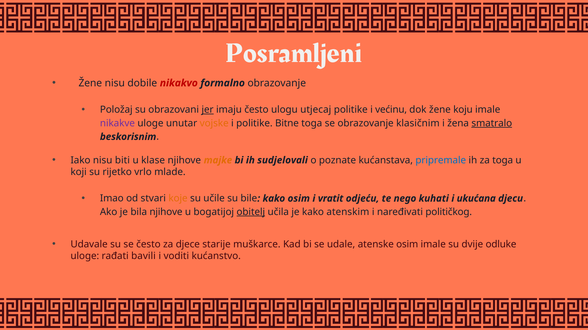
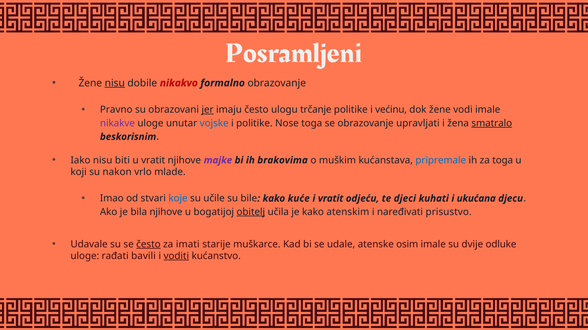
nisu at (115, 83) underline: none -> present
Položaj: Položaj -> Pravno
utjecaj: utjecaj -> trčanje
koju: koju -> vodi
vojske colour: orange -> blue
Bitne: Bitne -> Nose
klasičnim: klasičnim -> upravljati
u klase: klase -> vratit
majke colour: orange -> purple
sudjelovali: sudjelovali -> brakovima
poznate: poznate -> muškim
rijetko: rijetko -> nakon
koje colour: orange -> blue
kako osim: osim -> kuće
nego: nego -> djeci
političkog: političkog -> prisustvo
često at (148, 245) underline: none -> present
djece: djece -> imati
voditi underline: none -> present
